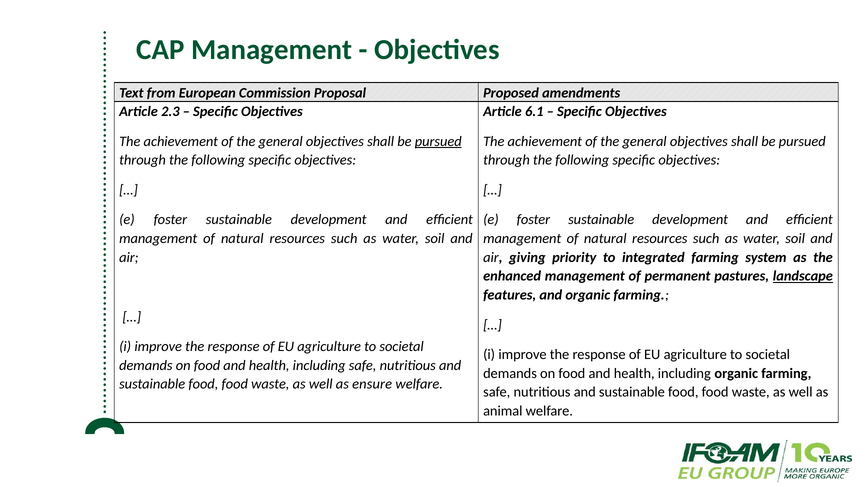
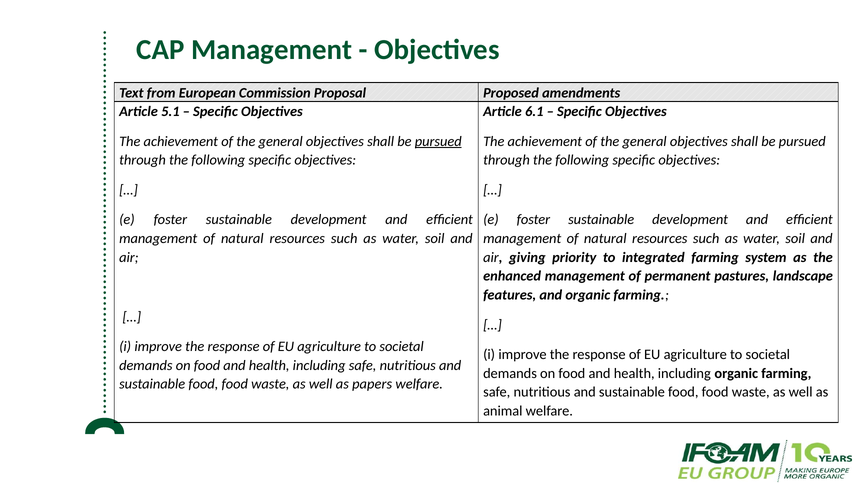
2.3: 2.3 -> 5.1
landscape underline: present -> none
ensure: ensure -> papers
